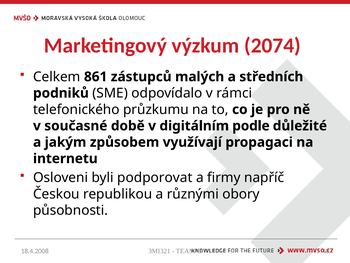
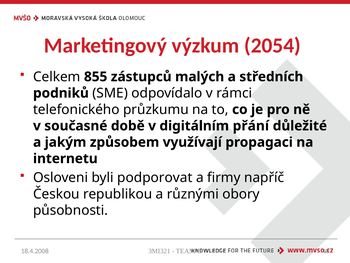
2074: 2074 -> 2054
861: 861 -> 855
podle: podle -> přání
